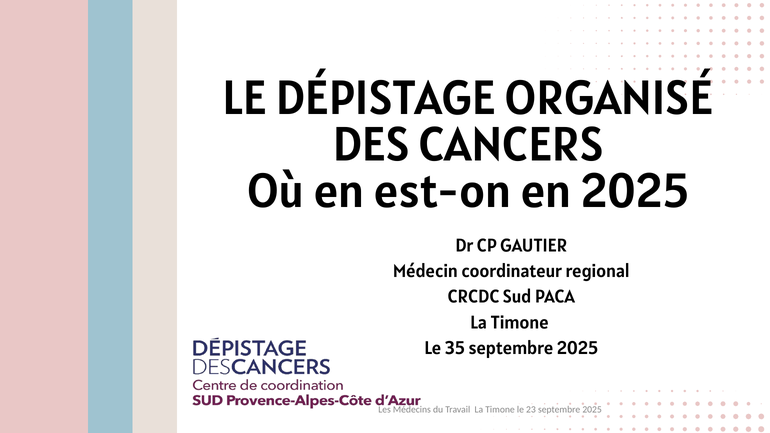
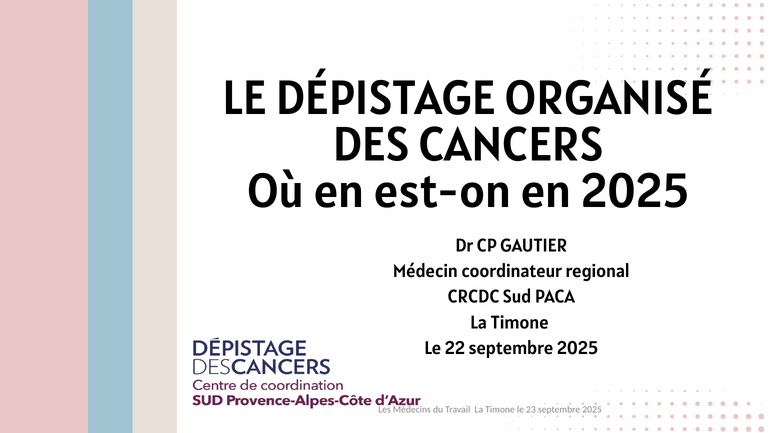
35: 35 -> 22
